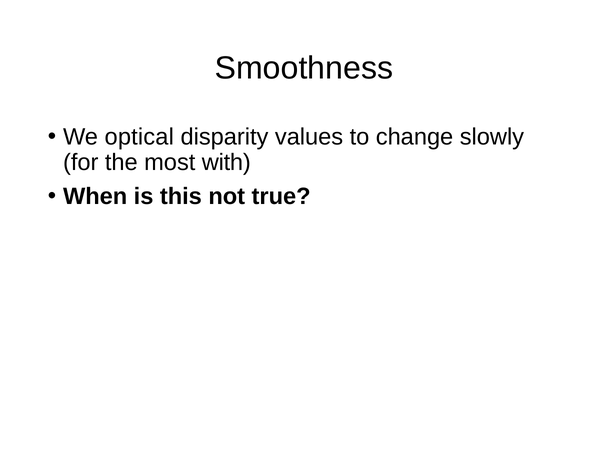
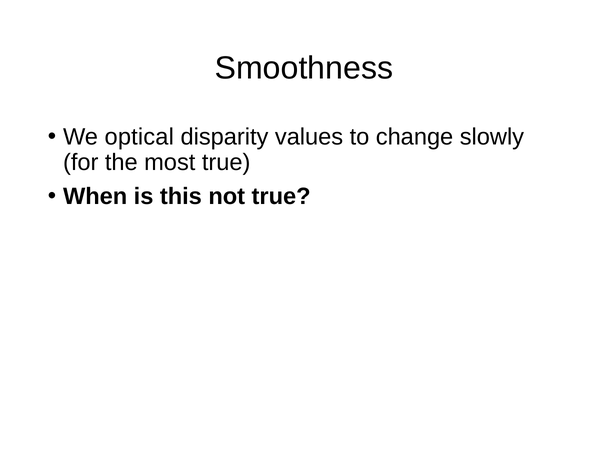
most with: with -> true
